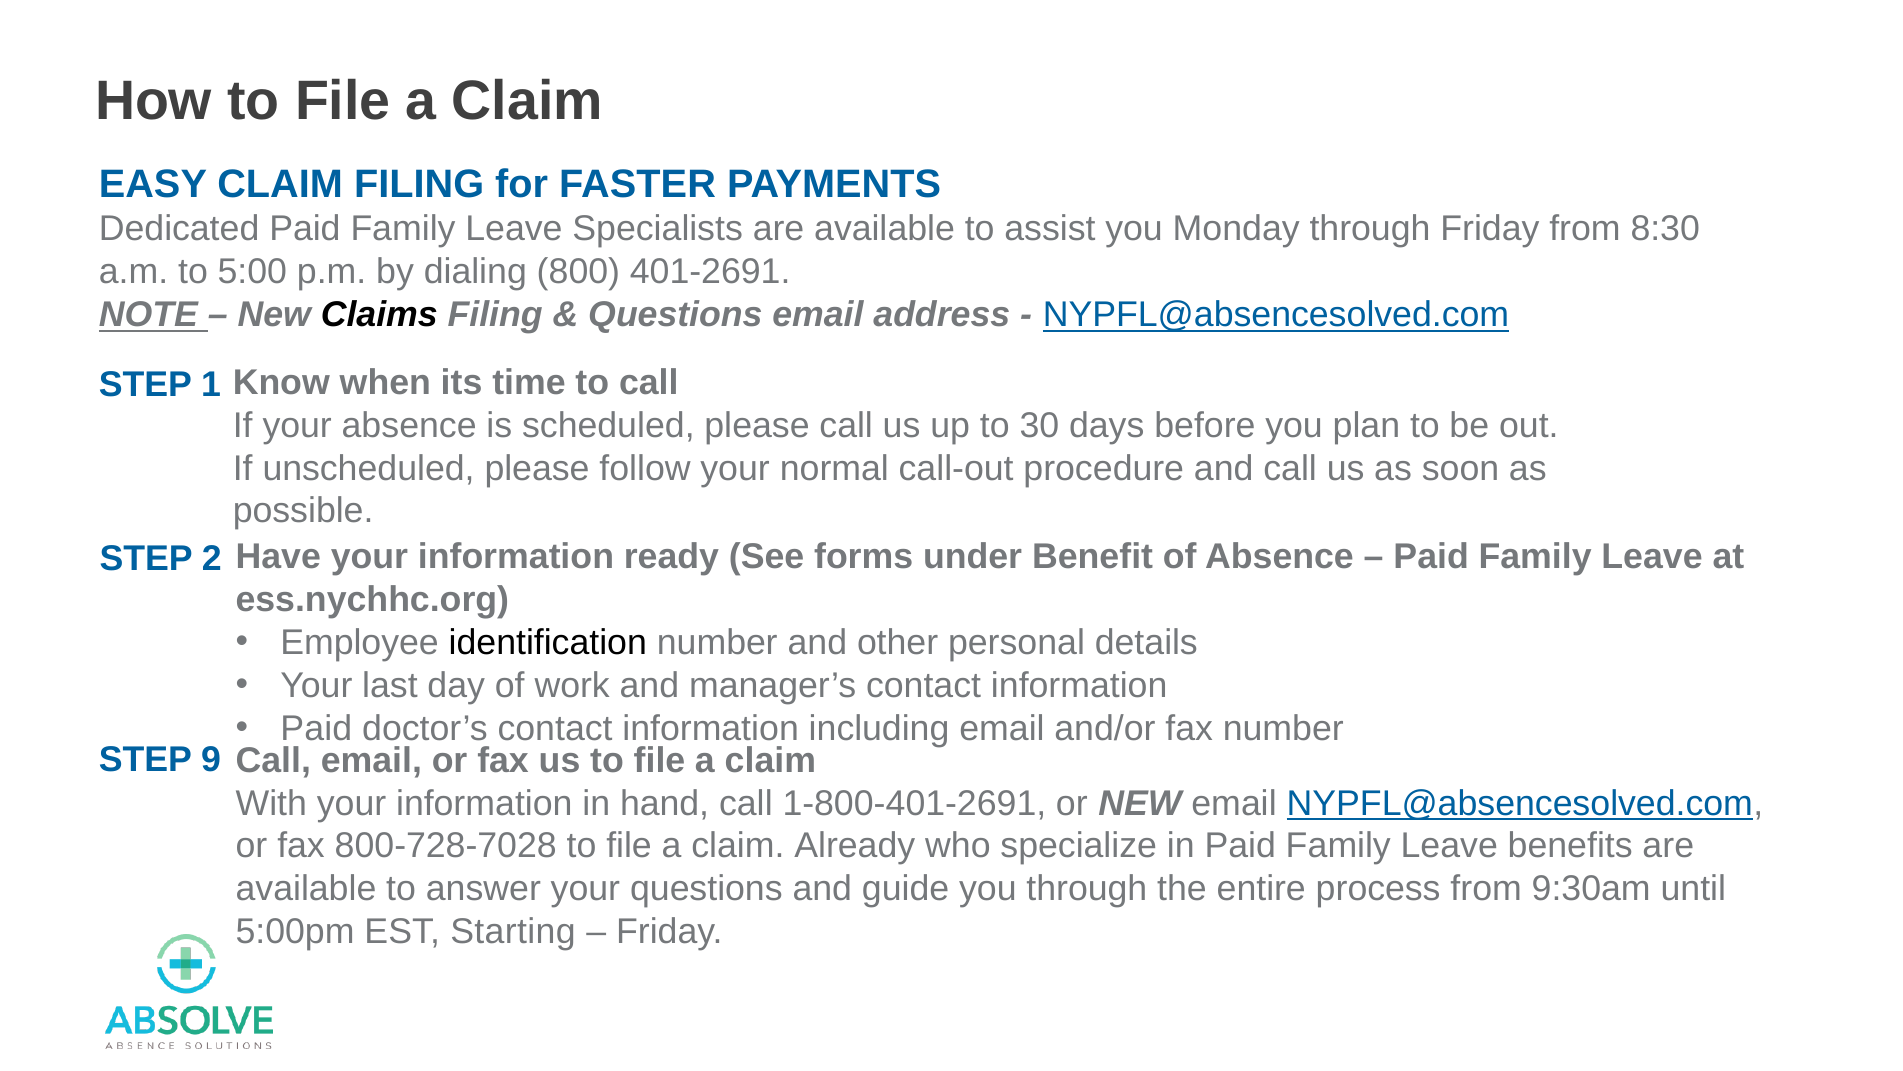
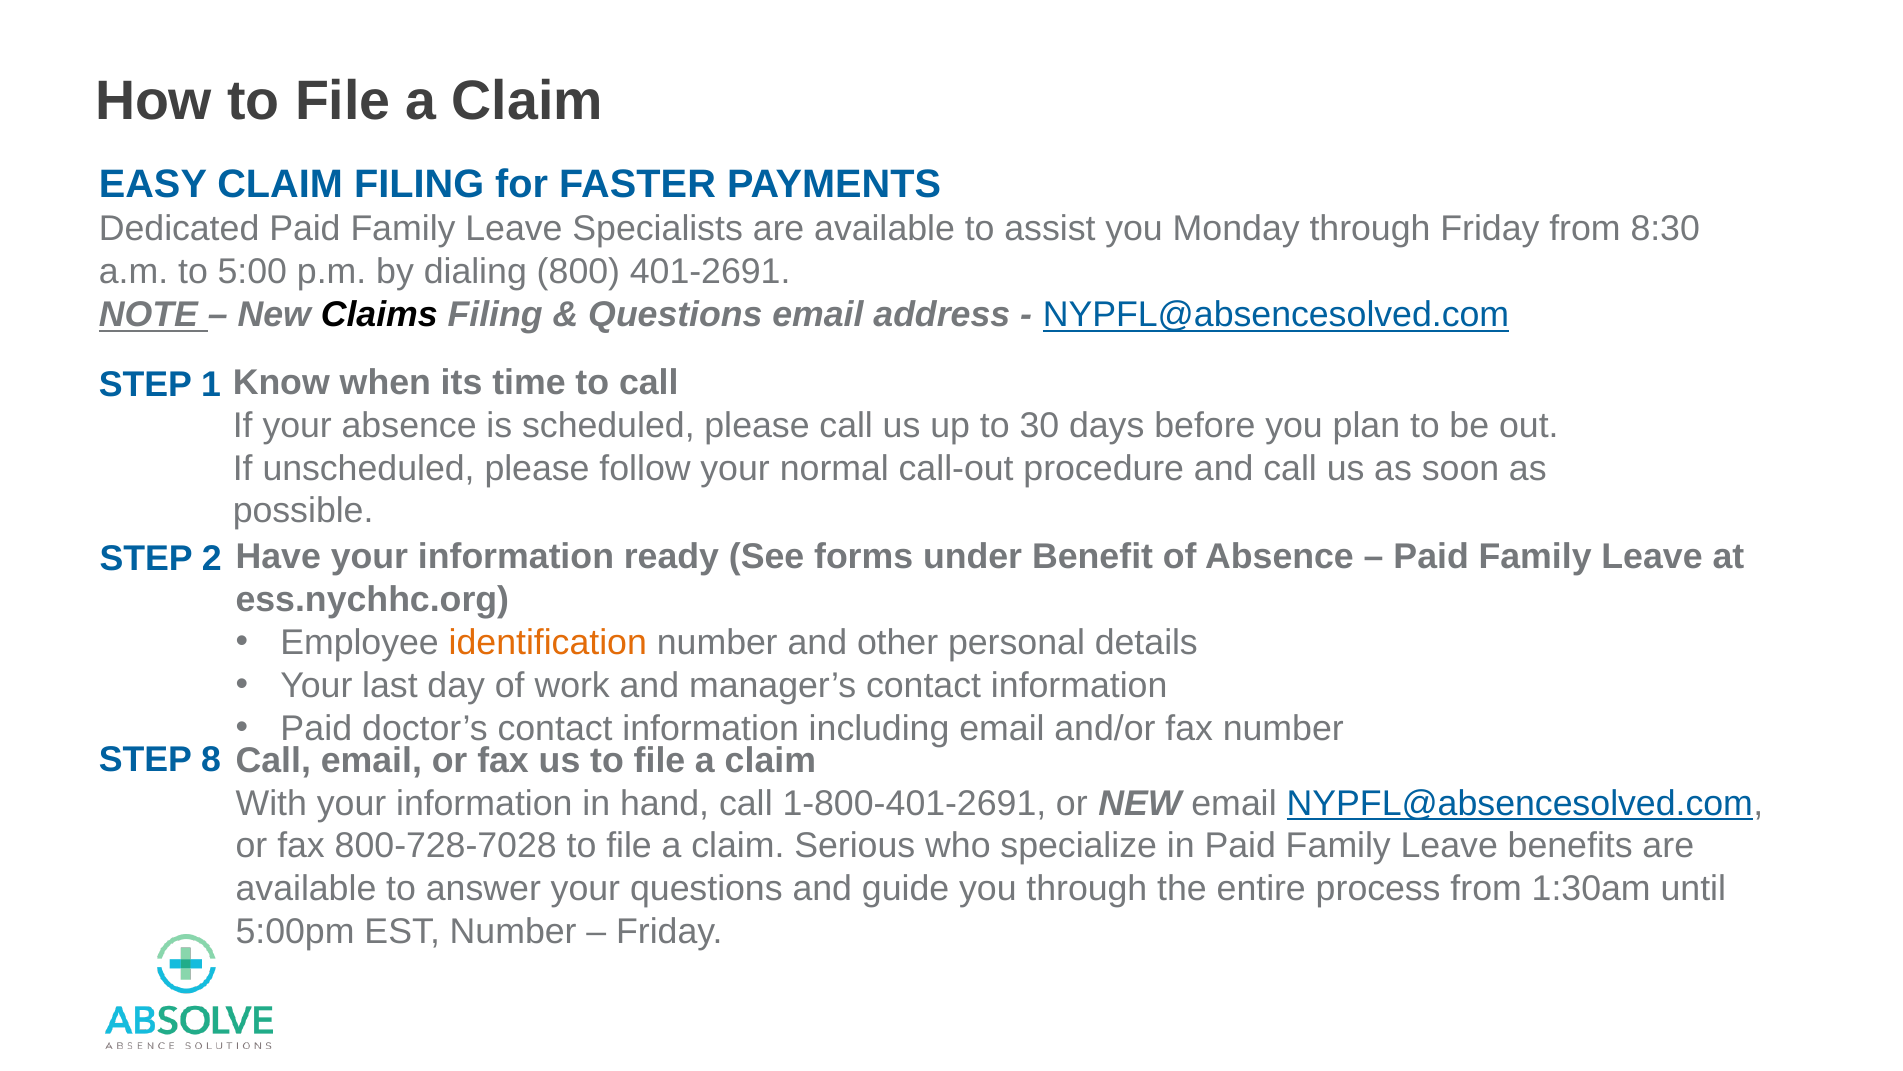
identification colour: black -> orange
9: 9 -> 8
Already: Already -> Serious
9:30am: 9:30am -> 1:30am
EST Starting: Starting -> Number
